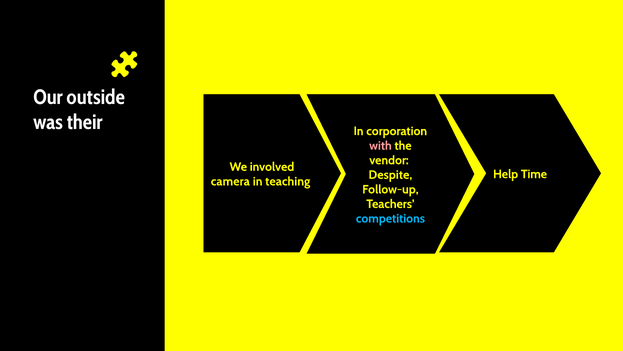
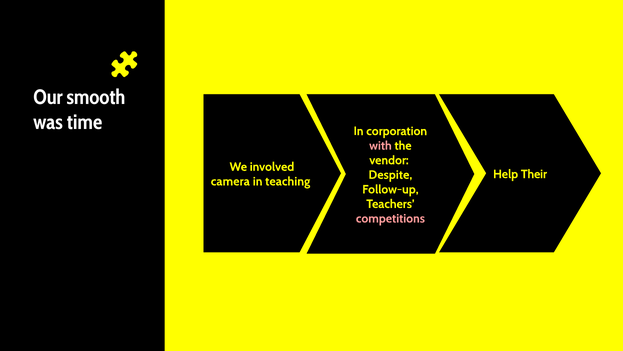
outside: outside -> smooth
their: their -> time
Time: Time -> Their
competitions colour: light blue -> pink
